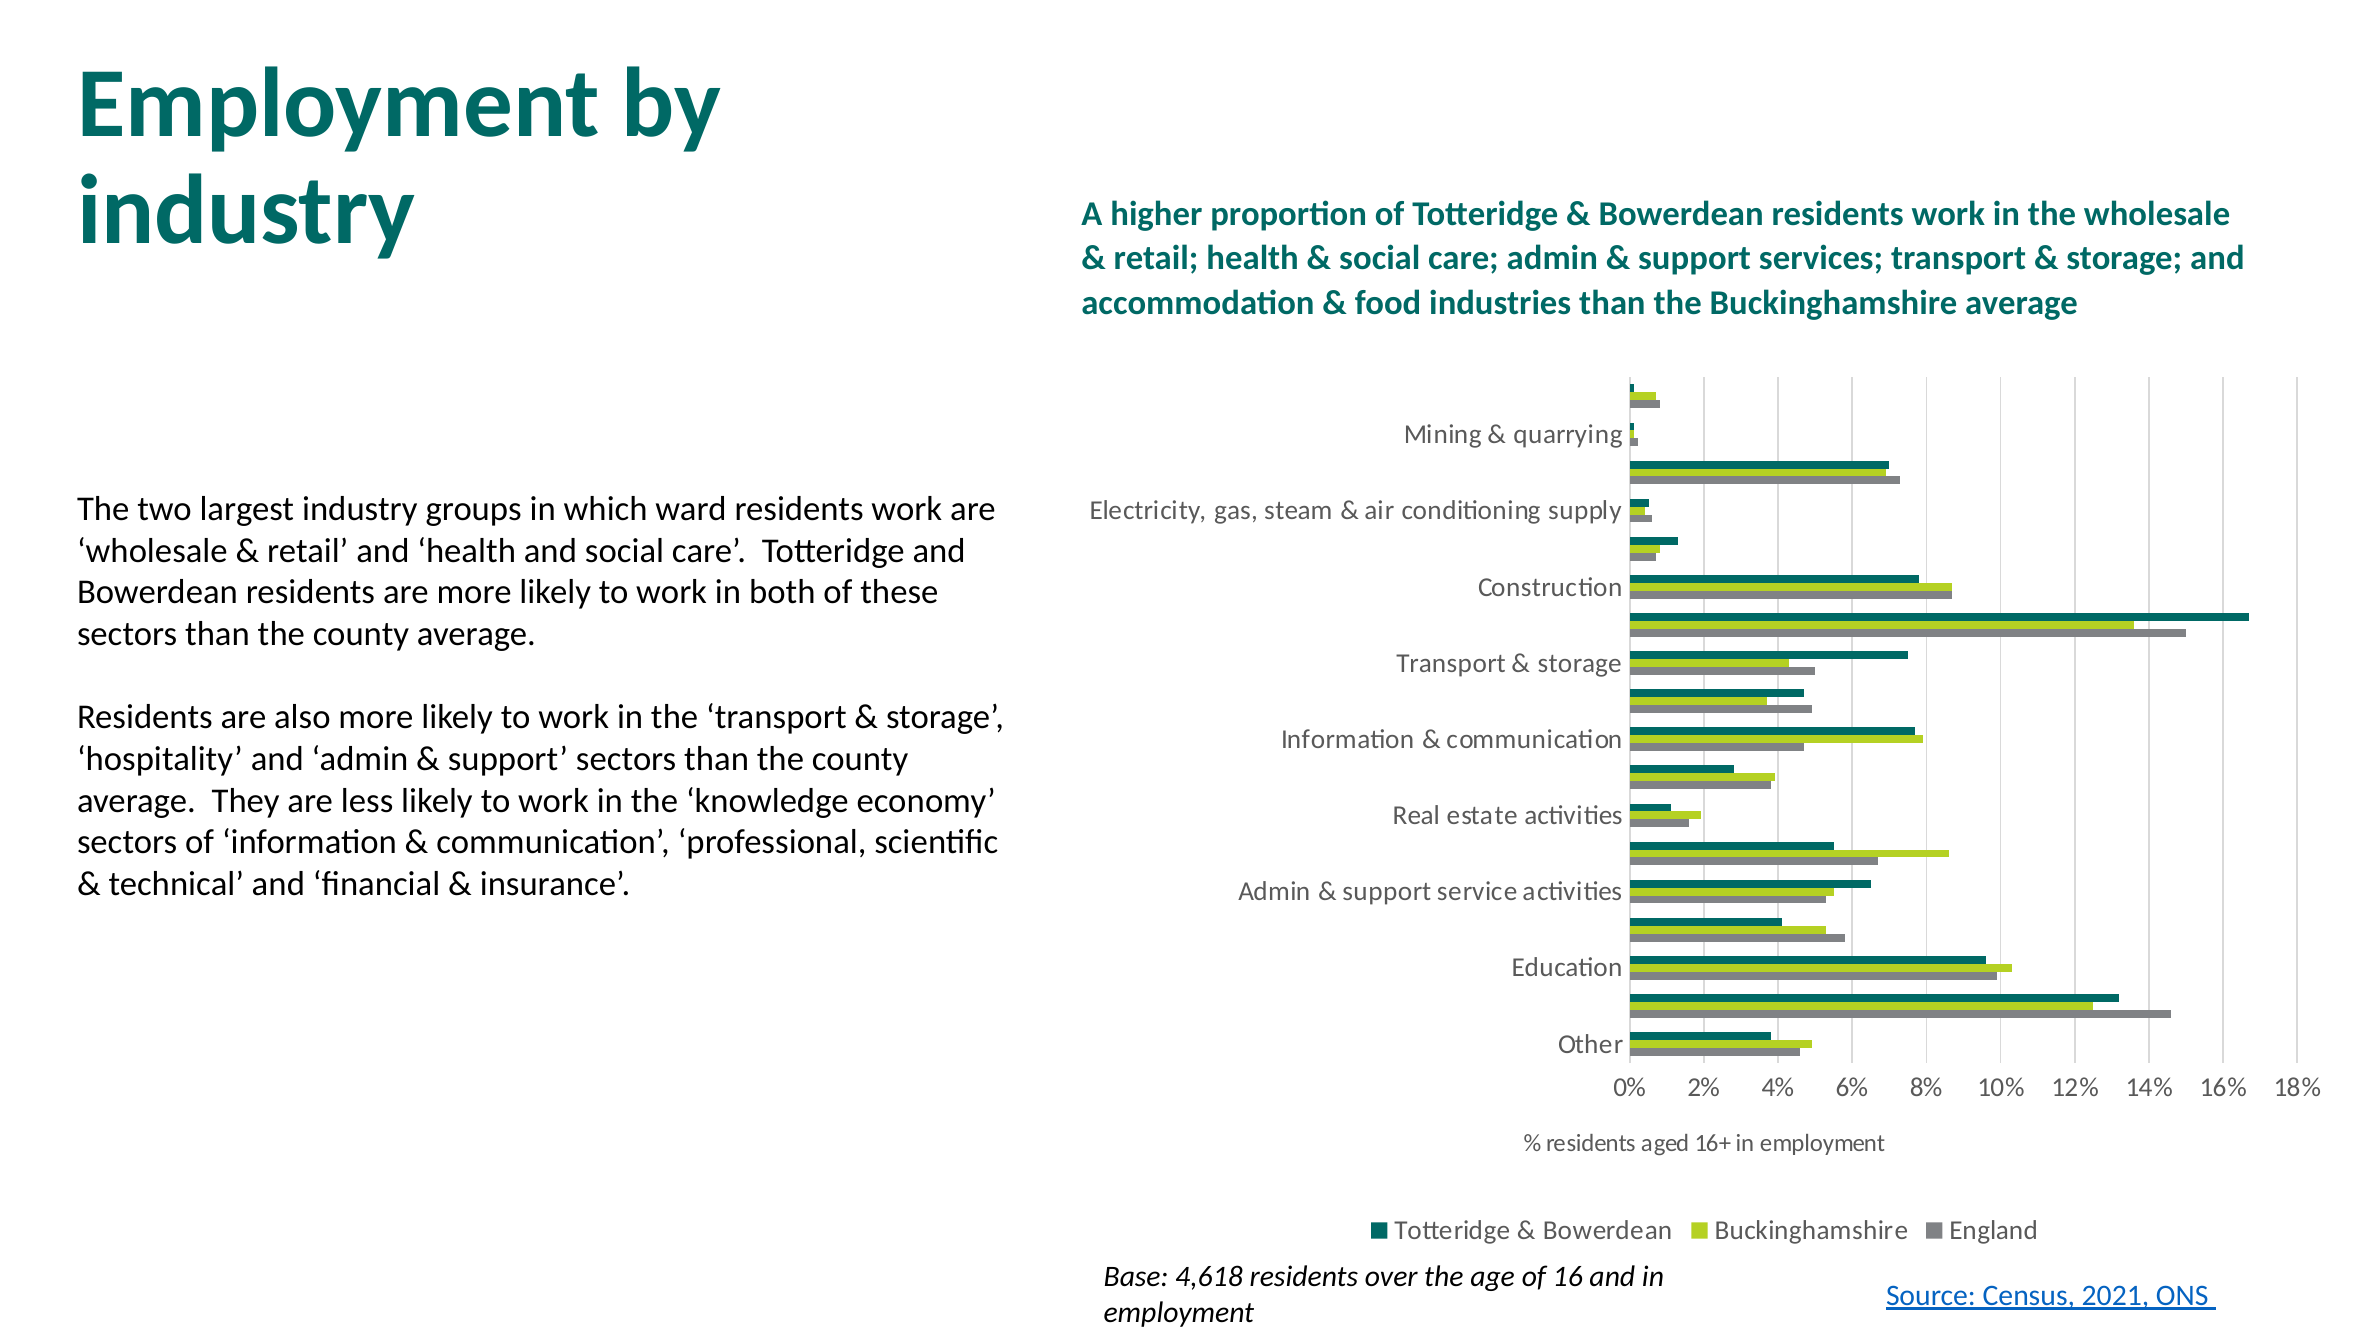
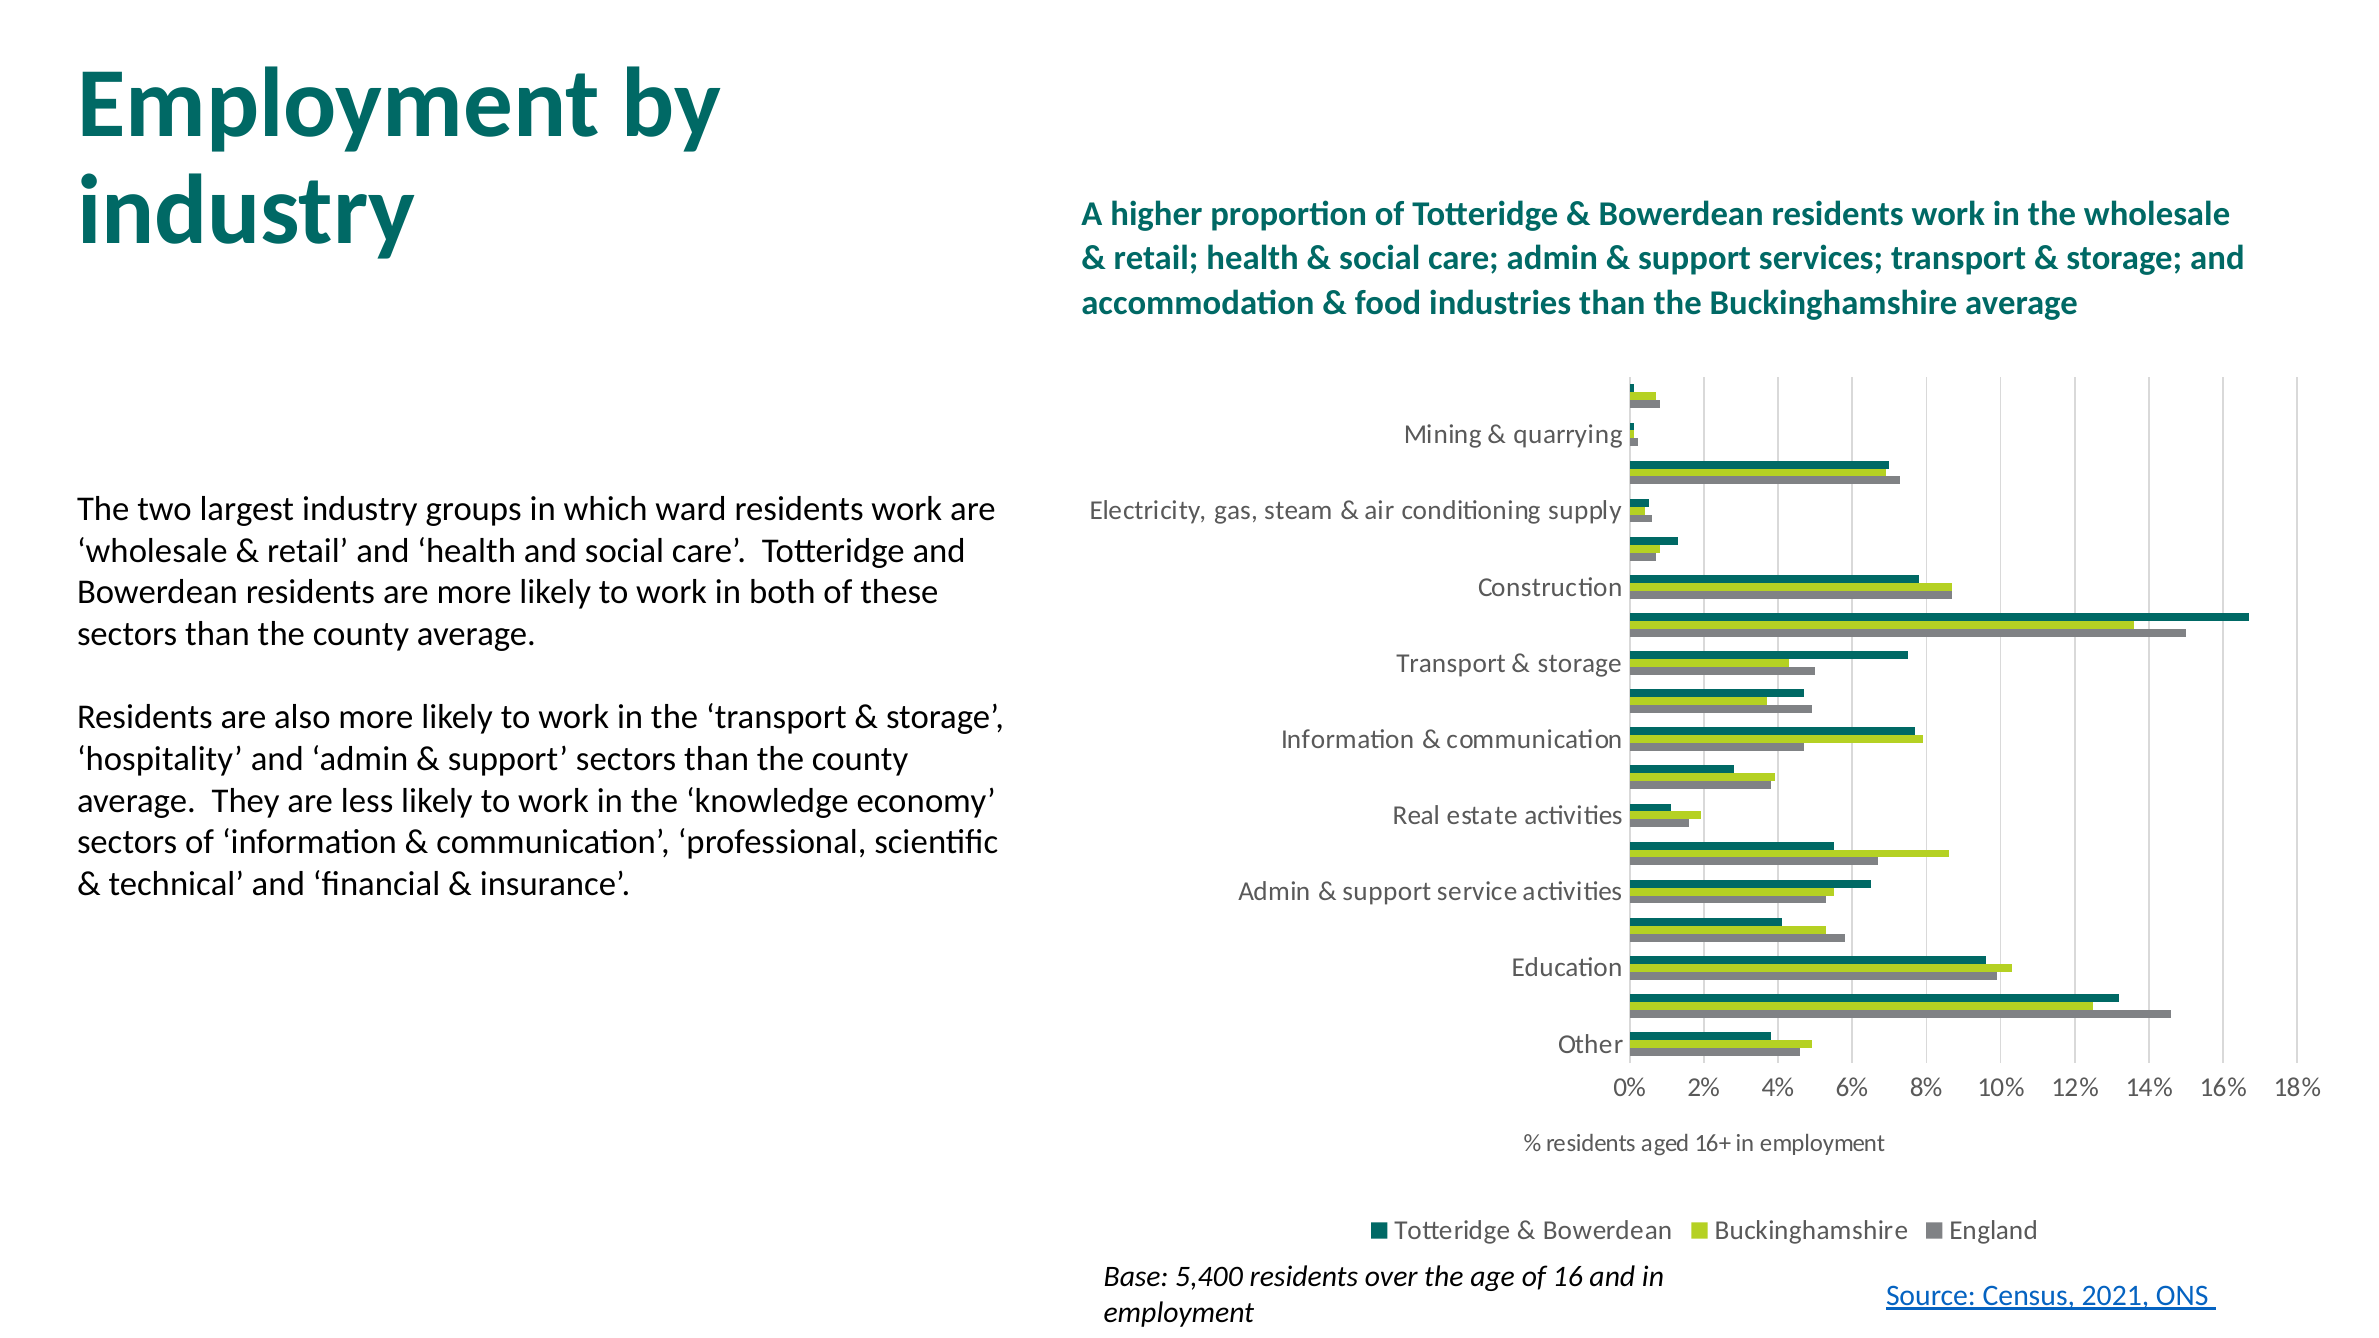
4,618: 4,618 -> 5,400
